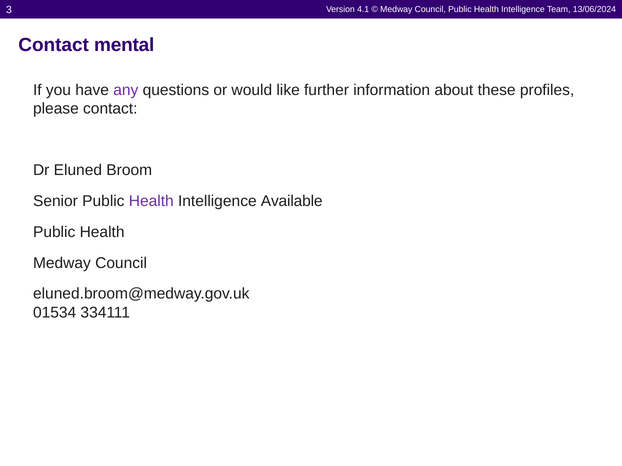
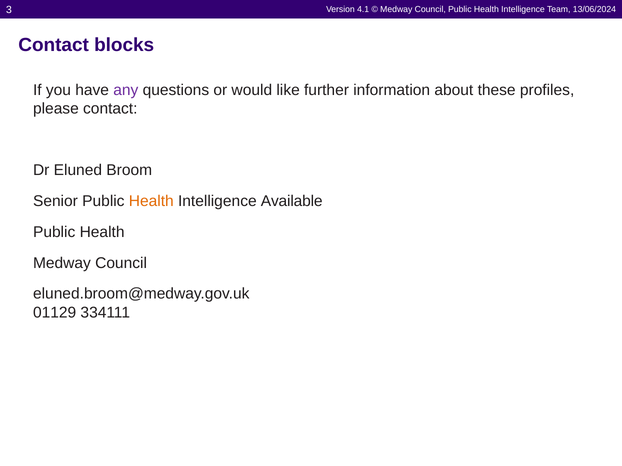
mental: mental -> blocks
Health at (151, 201) colour: purple -> orange
01534: 01534 -> 01129
